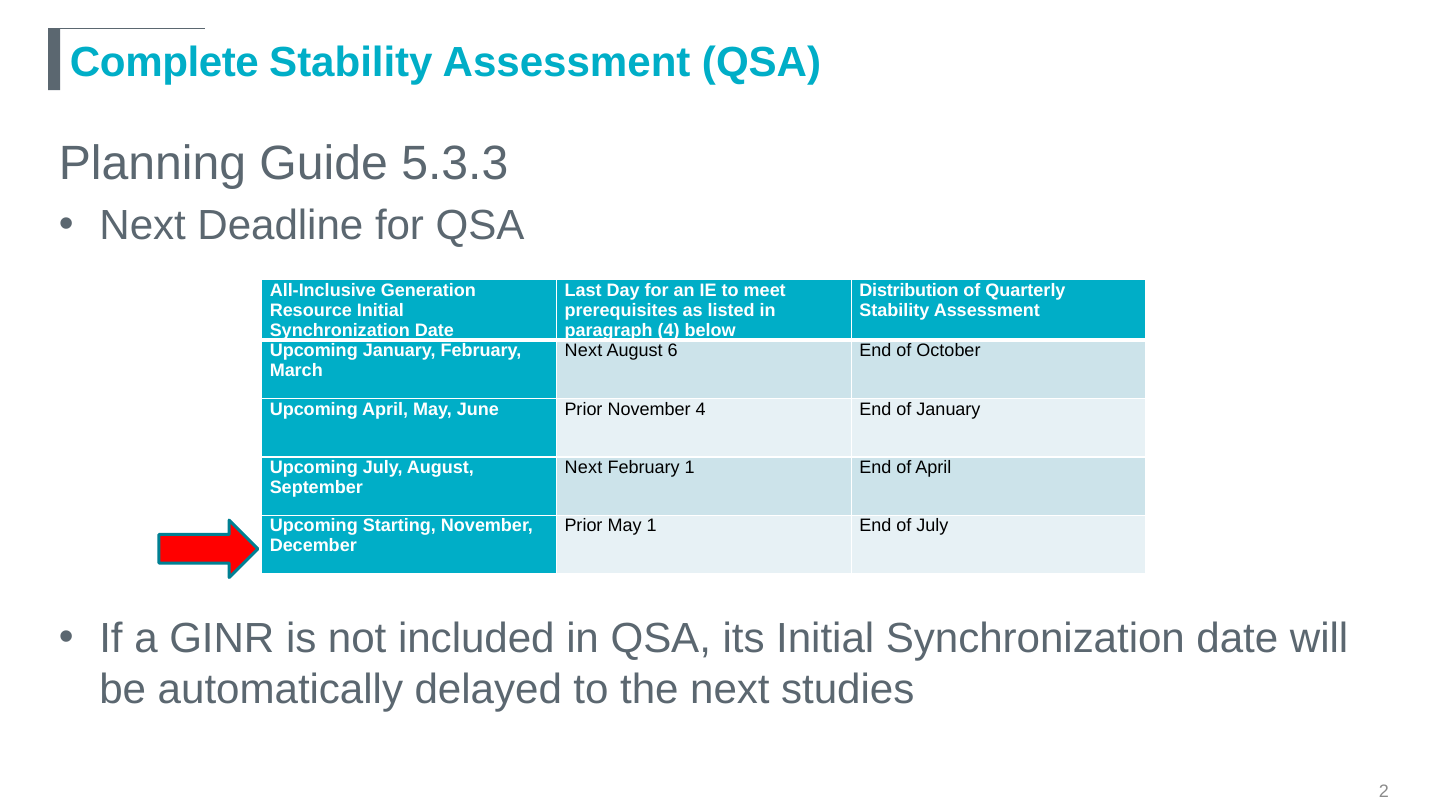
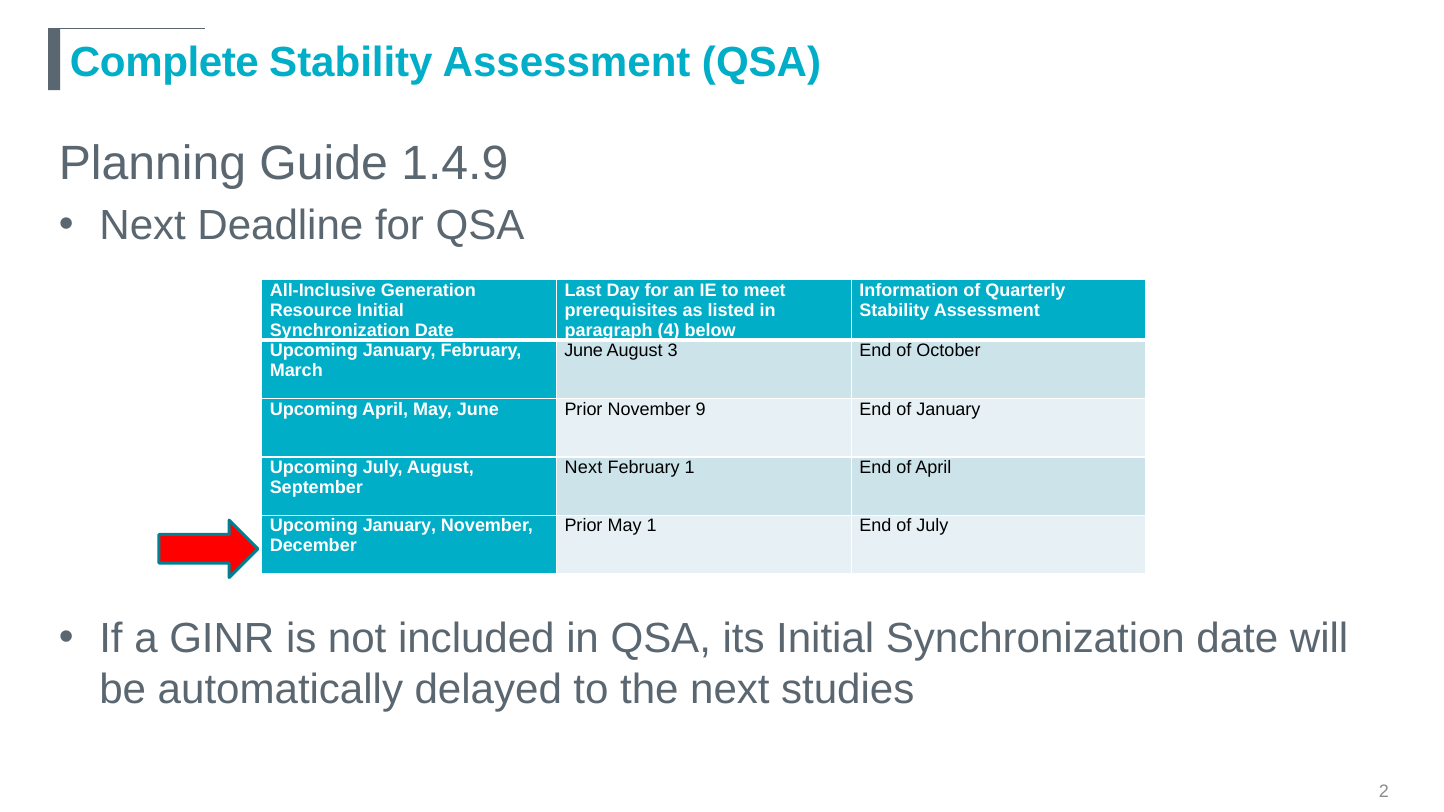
5.3.3: 5.3.3 -> 1.4.9
Distribution: Distribution -> Information
Next at (583, 351): Next -> June
6: 6 -> 3
November 4: 4 -> 9
Starting at (399, 526): Starting -> January
